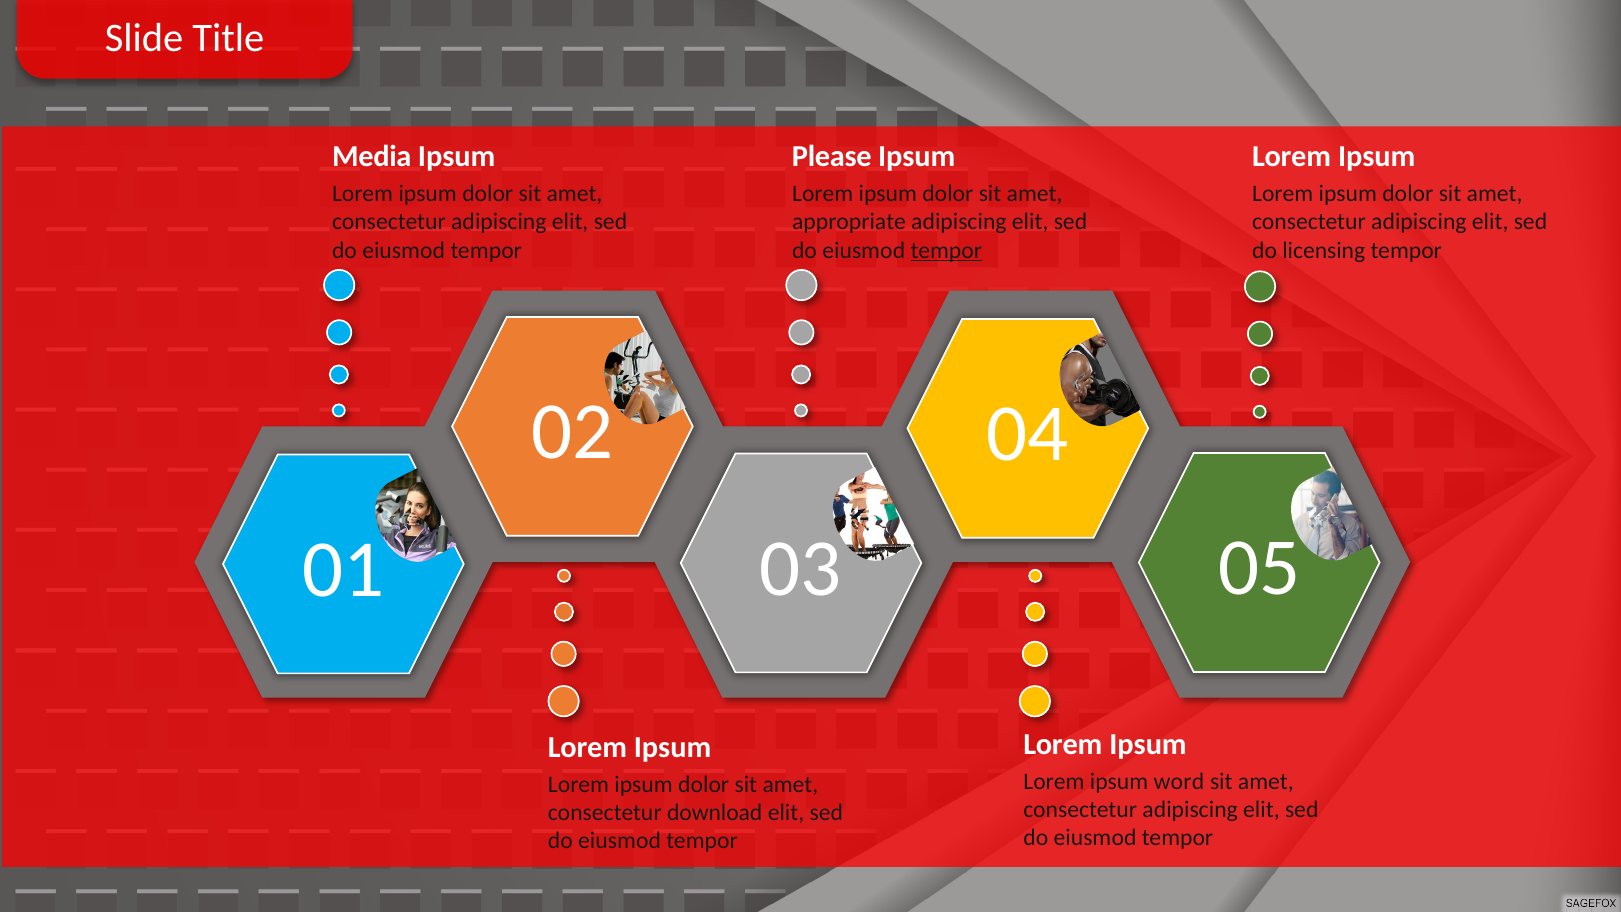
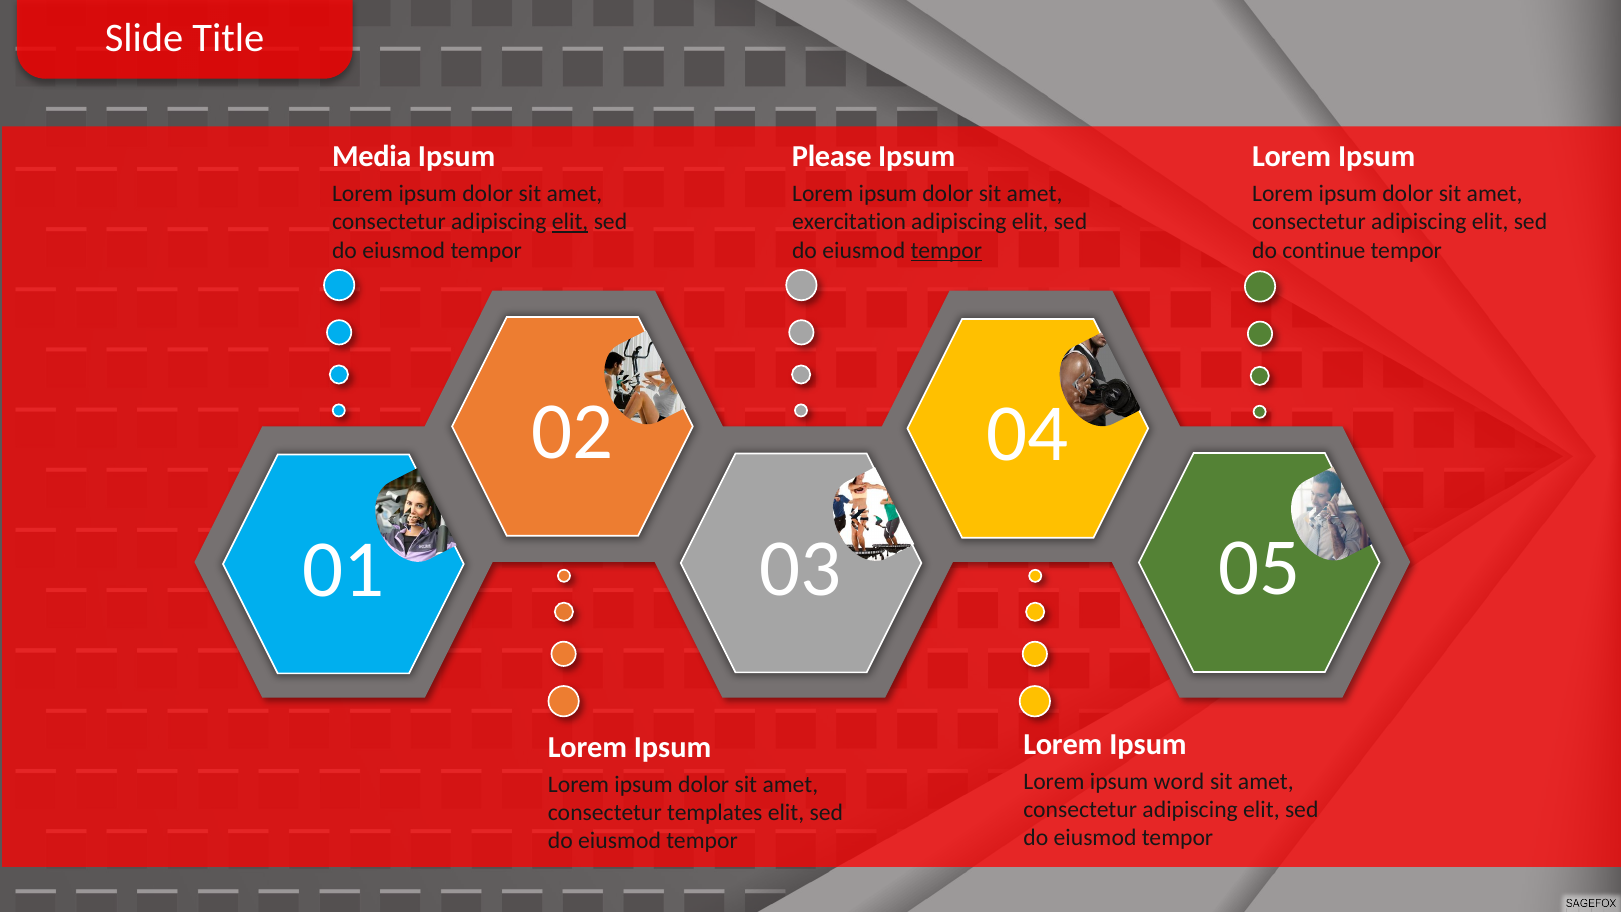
elit at (570, 222) underline: none -> present
appropriate: appropriate -> exercitation
licensing: licensing -> continue
download: download -> templates
